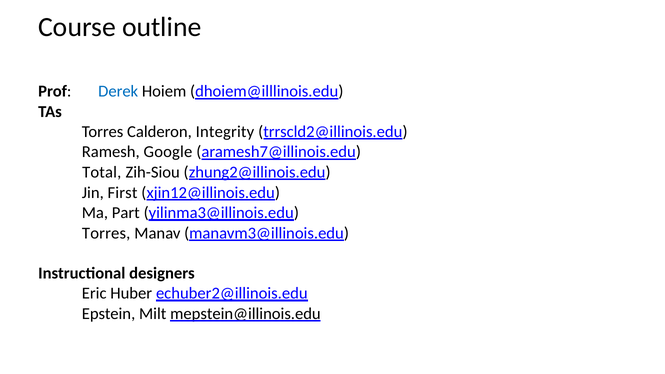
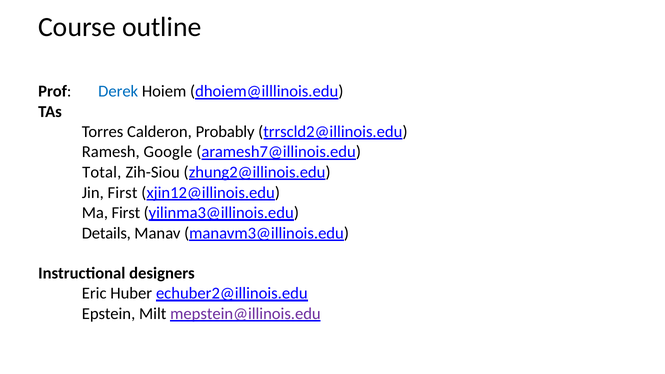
Integrity: Integrity -> Probably
Ma Part: Part -> First
Torres at (106, 233): Torres -> Details
mepstein@illinois.edu colour: black -> purple
